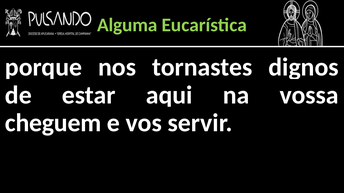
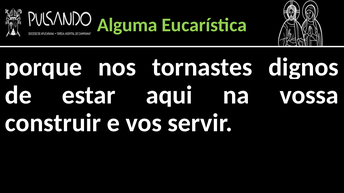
cheguem: cheguem -> construir
